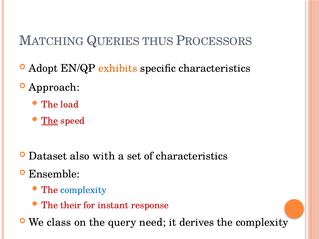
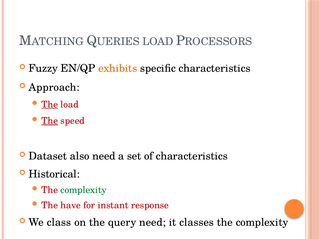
THUS at (158, 42): THUS -> LOAD
Adopt: Adopt -> Fuzzy
The at (50, 105) underline: none -> present
also with: with -> need
Ensemble: Ensemble -> Historical
complexity at (84, 190) colour: blue -> green
their: their -> have
derives: derives -> classes
